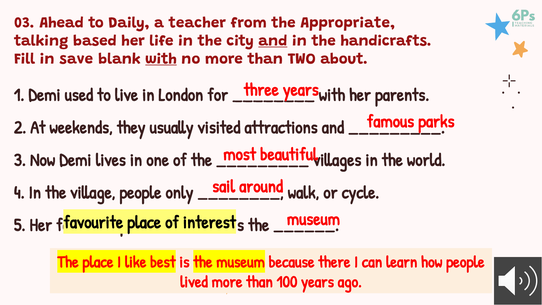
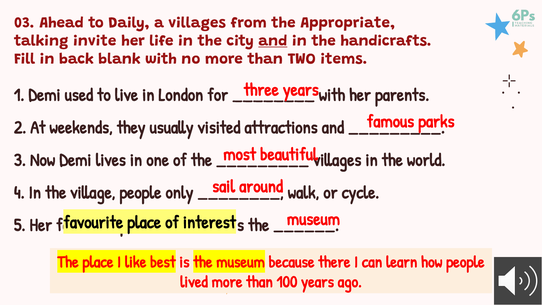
a teacher: teacher -> villages
based: based -> invite
save: save -> back
with at (161, 59) underline: present -> none
about: about -> items
